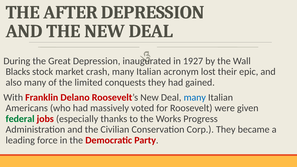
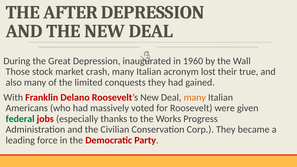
1927: 1927 -> 1960
Blacks: Blacks -> Those
epic: epic -> true
many at (195, 97) colour: blue -> orange
